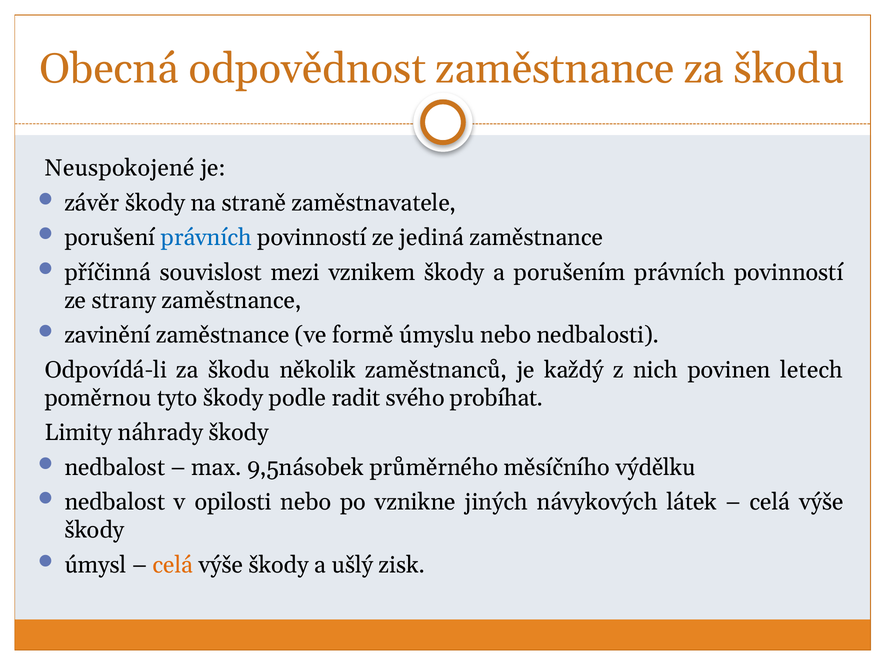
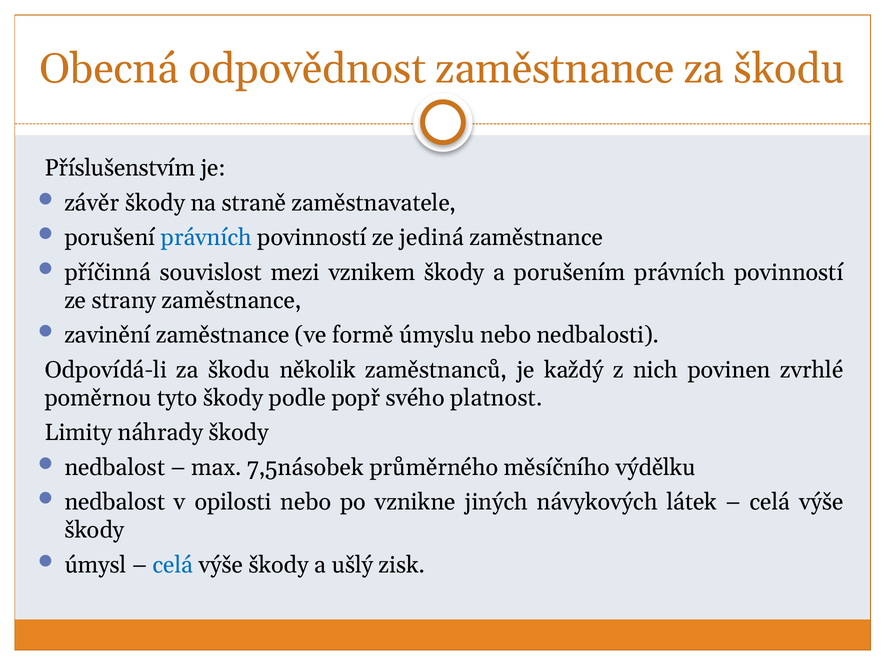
Neuspokojené: Neuspokojené -> Příslušenstvím
letech: letech -> zvrhlé
radit: radit -> popř
probíhat: probíhat -> platnost
9,5násobek: 9,5násobek -> 7,5násobek
celá at (173, 564) colour: orange -> blue
